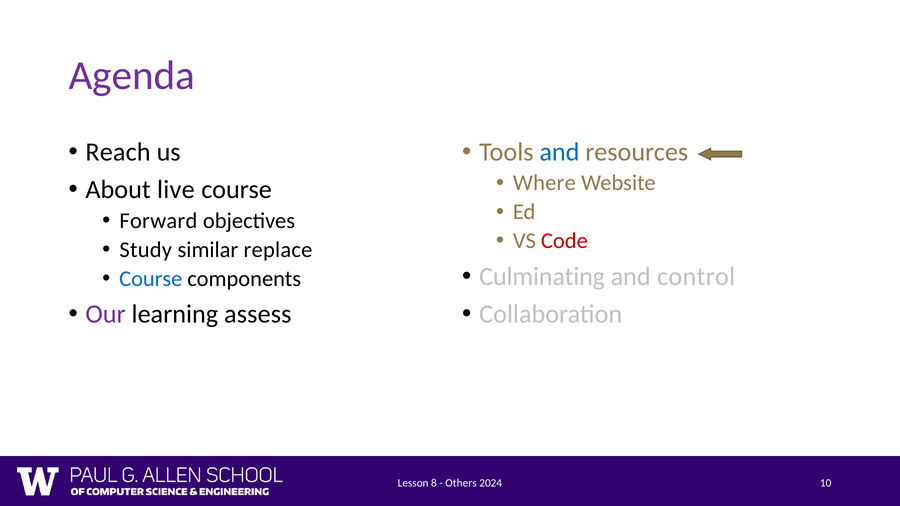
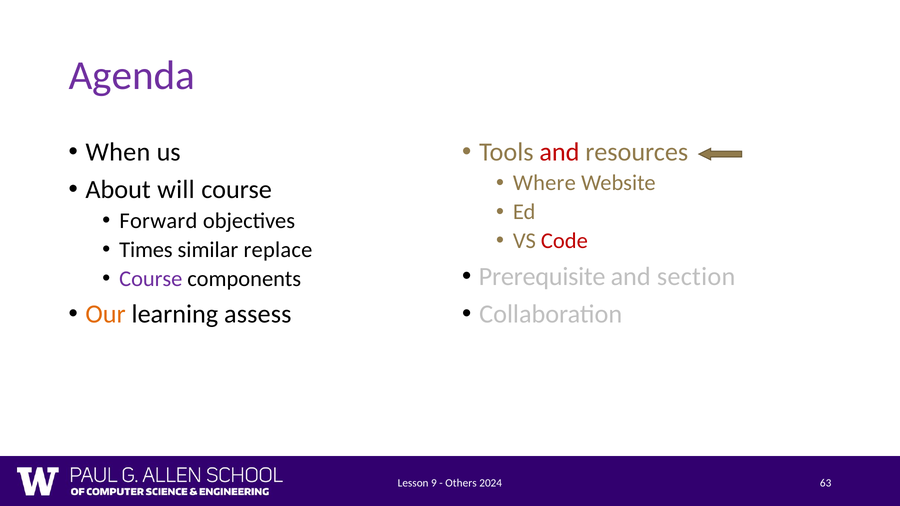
Reach: Reach -> When
and at (559, 152) colour: blue -> red
live: live -> will
Study: Study -> Times
Culminating: Culminating -> Prerequisite
control: control -> section
Course at (151, 279) colour: blue -> purple
Our colour: purple -> orange
8: 8 -> 9
10: 10 -> 63
